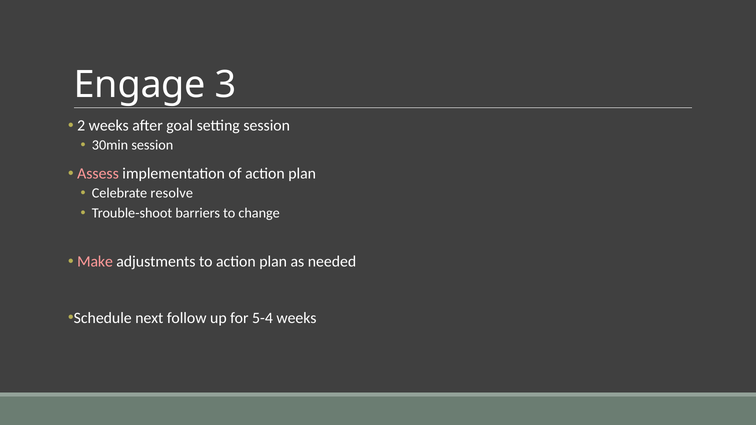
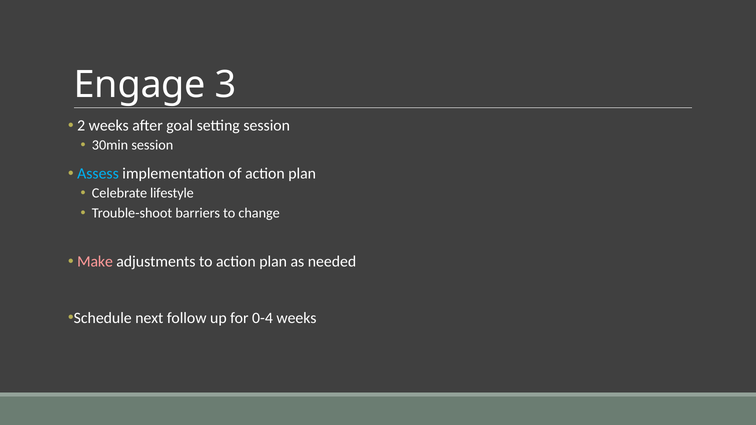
Assess colour: pink -> light blue
resolve: resolve -> lifestyle
5-4: 5-4 -> 0-4
